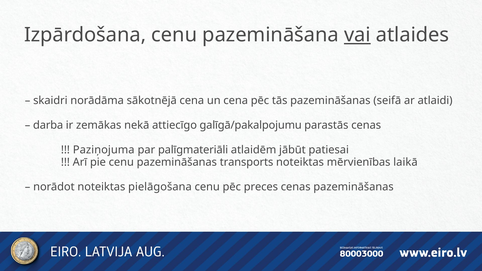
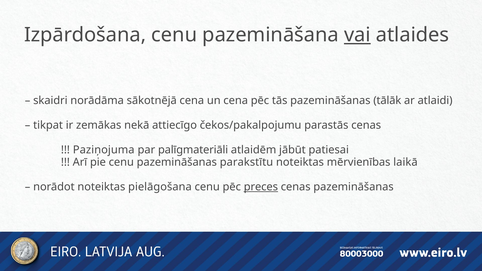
seifā: seifā -> tālāk
darba: darba -> tikpat
galīgā/pakalpojumu: galīgā/pakalpojumu -> čekos/pakalpojumu
transports: transports -> parakstītu
preces underline: none -> present
